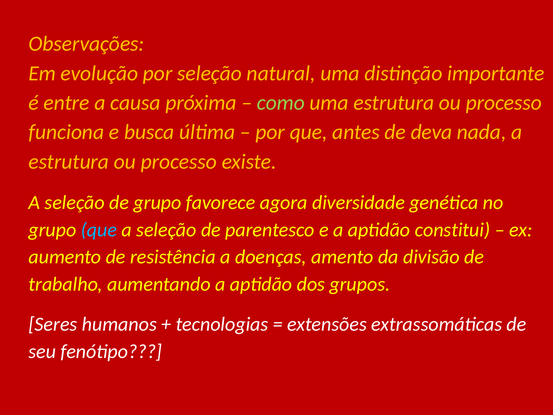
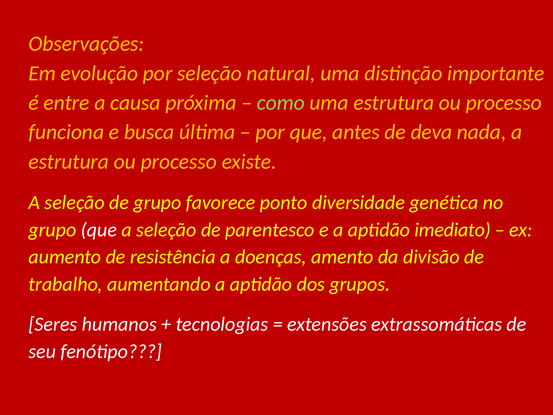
agora: agora -> ponto
que at (99, 230) colour: light blue -> white
constitui: constitui -> imediato
